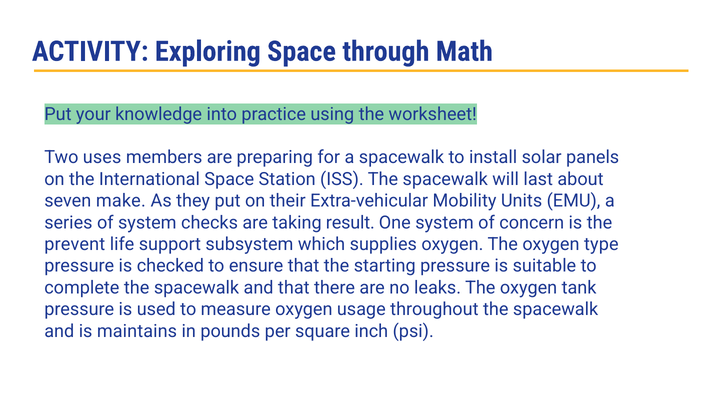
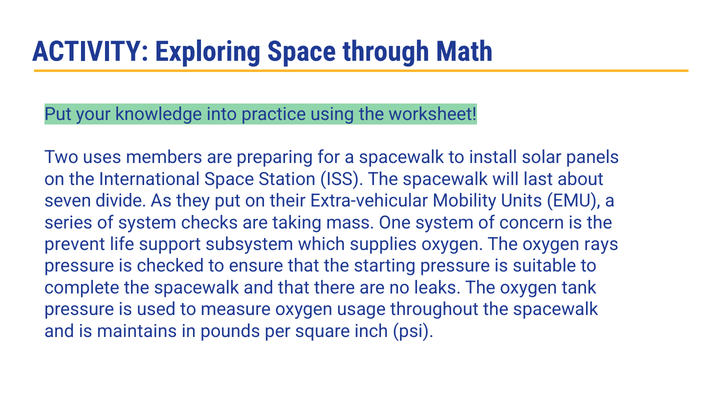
make: make -> divide
result: result -> mass
type: type -> rays
